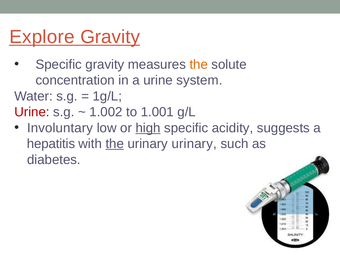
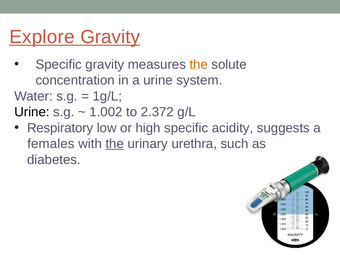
Urine at (32, 112) colour: red -> black
1.001: 1.001 -> 2.372
Involuntary: Involuntary -> Respiratory
high underline: present -> none
hepatitis: hepatitis -> females
urinary urinary: urinary -> urethra
